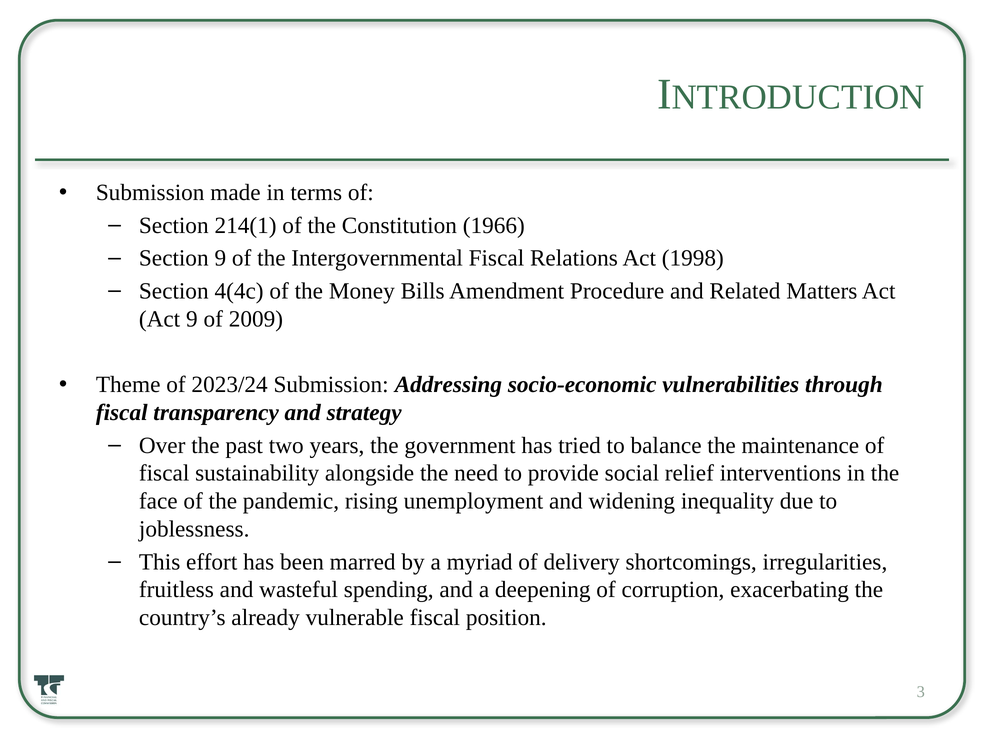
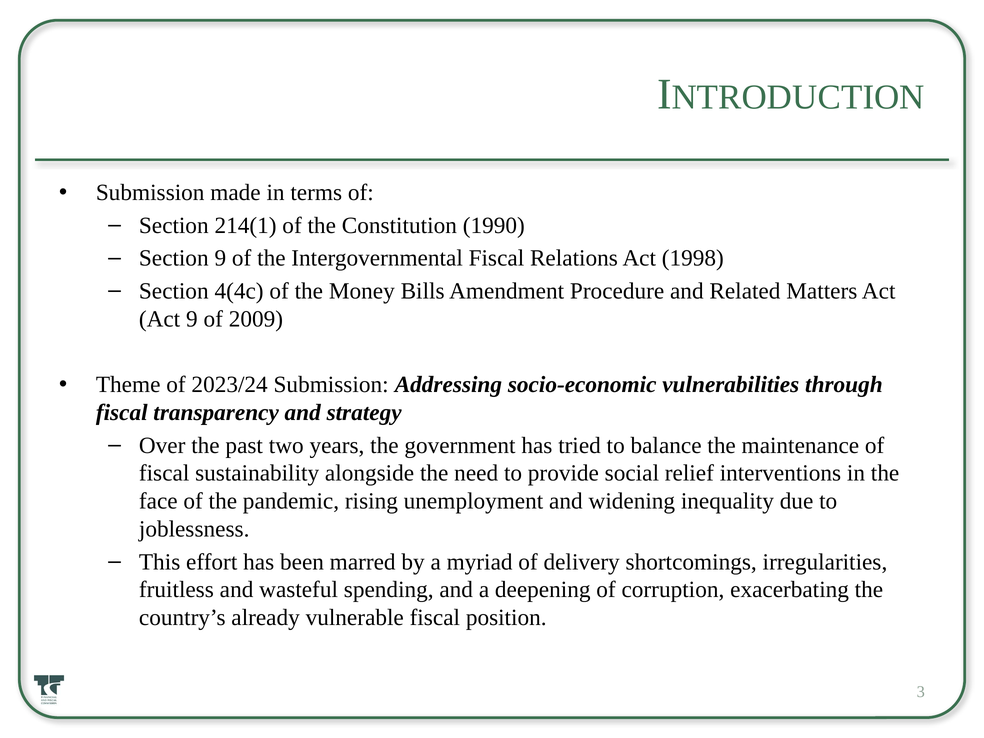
1966: 1966 -> 1990
